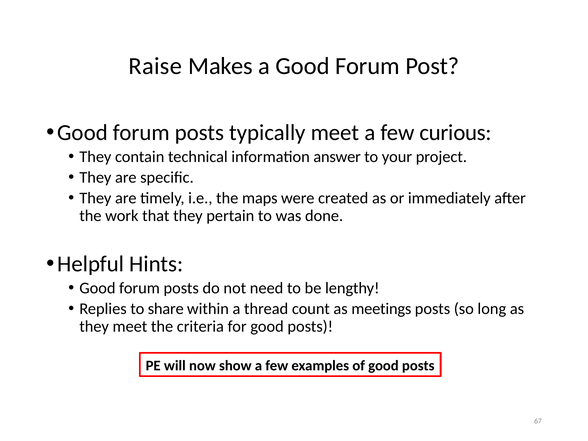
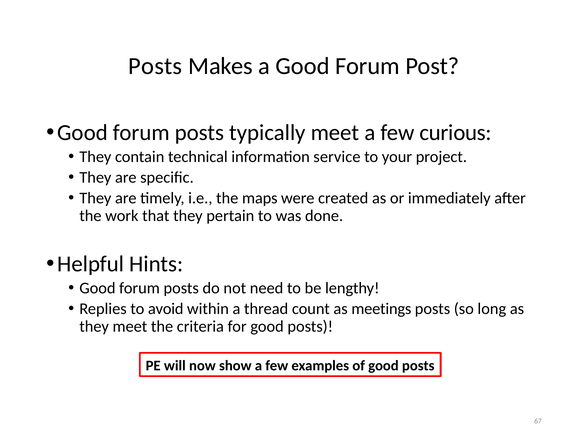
Raise at (155, 66): Raise -> Posts
answer: answer -> service
share: share -> avoid
